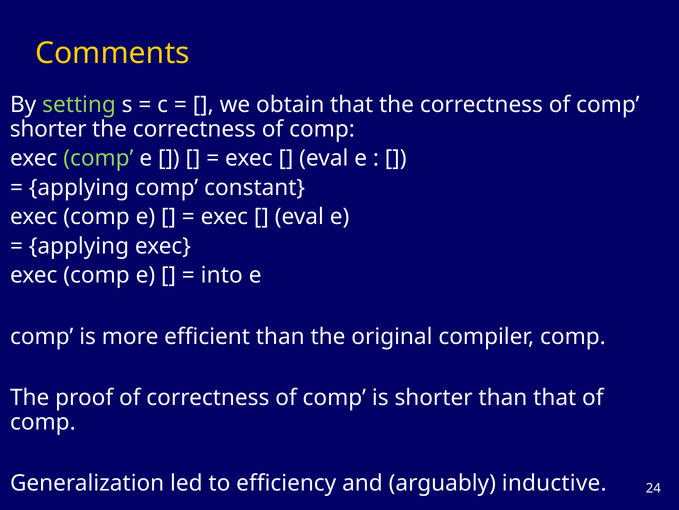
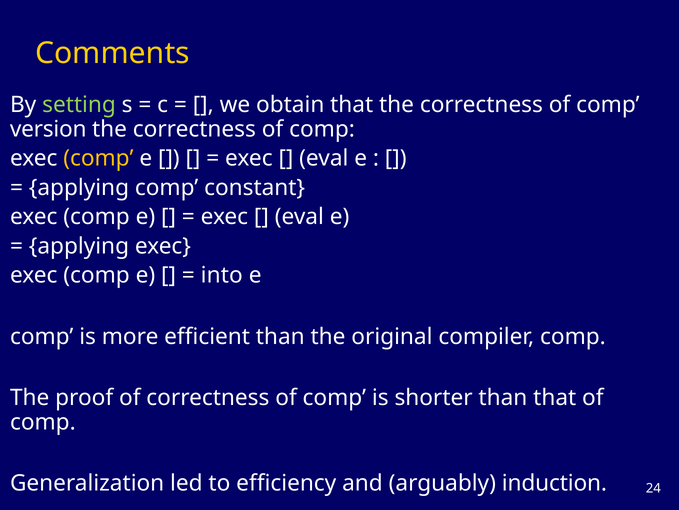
shorter at (48, 129): shorter -> version
comp at (98, 158) colour: light green -> yellow
inductive: inductive -> induction
